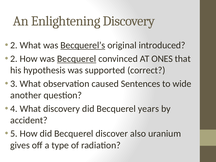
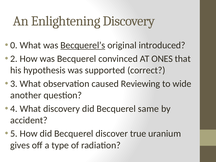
2 at (14, 45): 2 -> 0
Becquerel at (77, 59) underline: present -> none
Sentences: Sentences -> Reviewing
years: years -> same
also: also -> true
